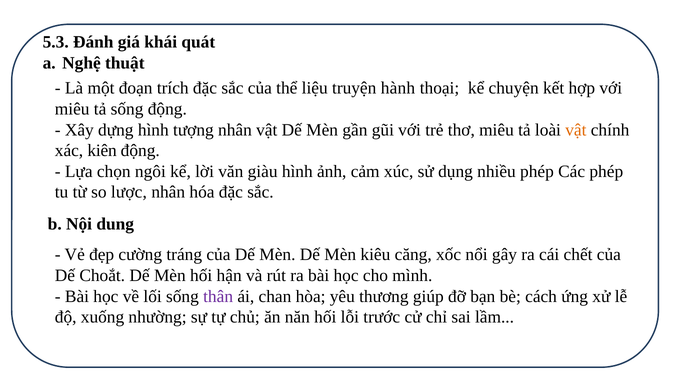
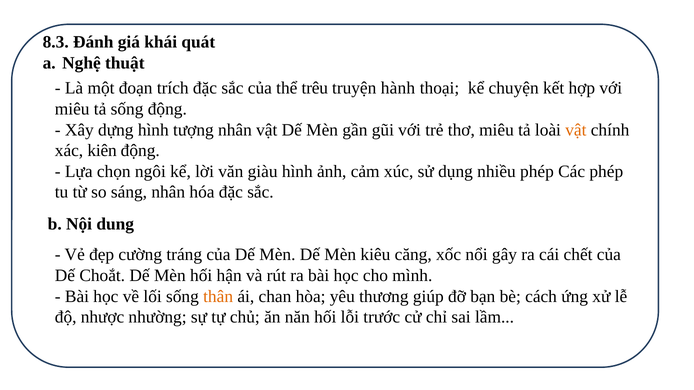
5.3: 5.3 -> 8.3
liệu: liệu -> trêu
lược: lược -> sáng
thân colour: purple -> orange
xuống: xuống -> nhược
